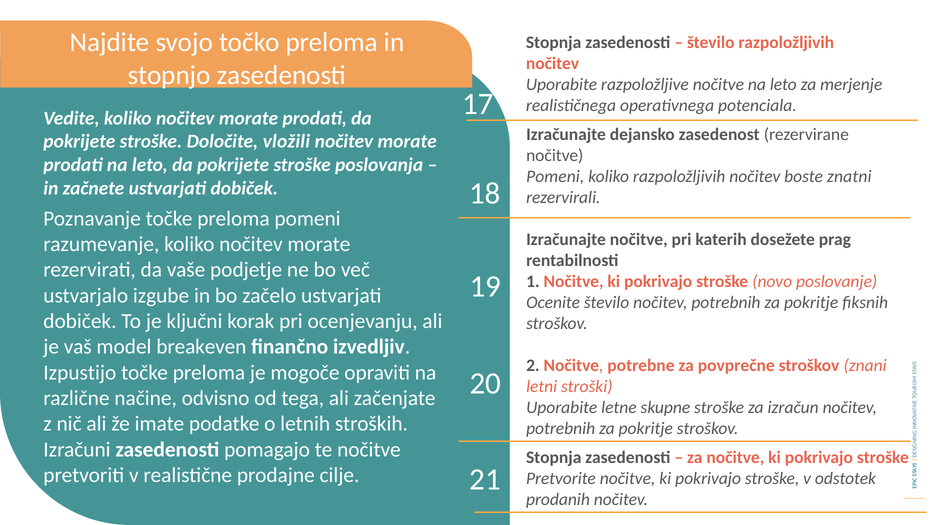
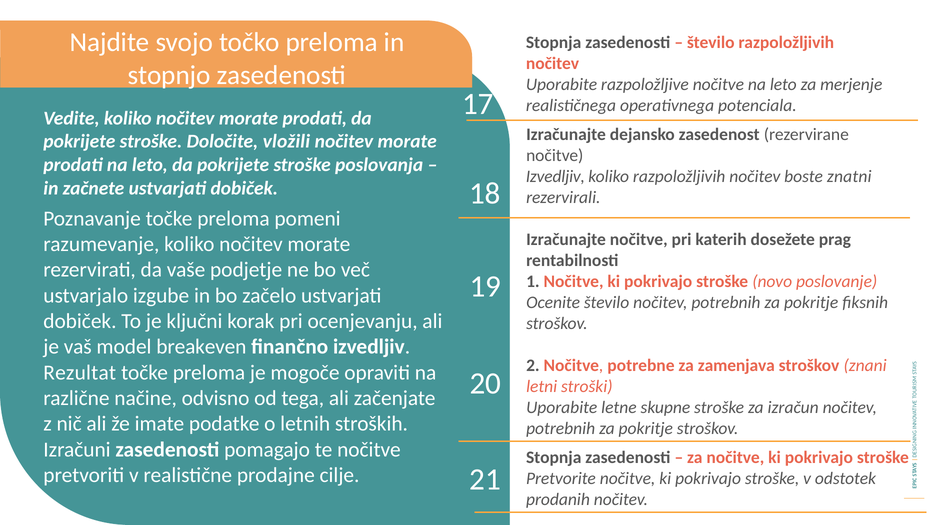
Pomeni at (555, 177): Pomeni -> Izvedljiv
povprečne: povprečne -> zamenjava
Izpustijo: Izpustijo -> Rezultat
